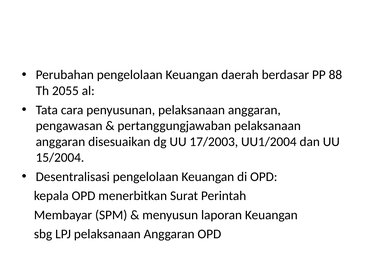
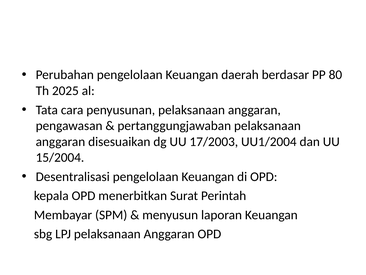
88: 88 -> 80
2055: 2055 -> 2025
